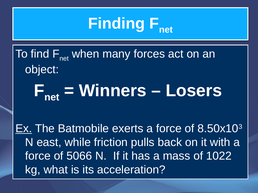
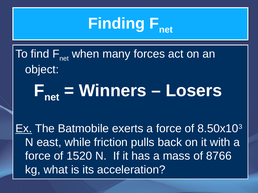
5066: 5066 -> 1520
1022: 1022 -> 8766
